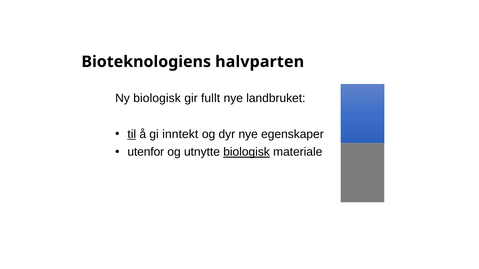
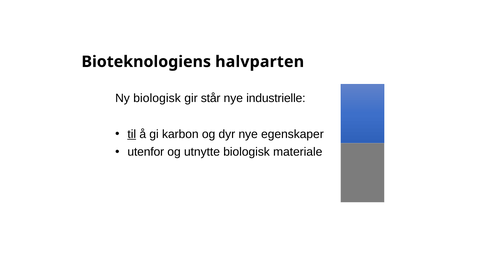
fullt: fullt -> står
landbruket: landbruket -> industrielle
inntekt: inntekt -> karbon
biologisk at (247, 152) underline: present -> none
